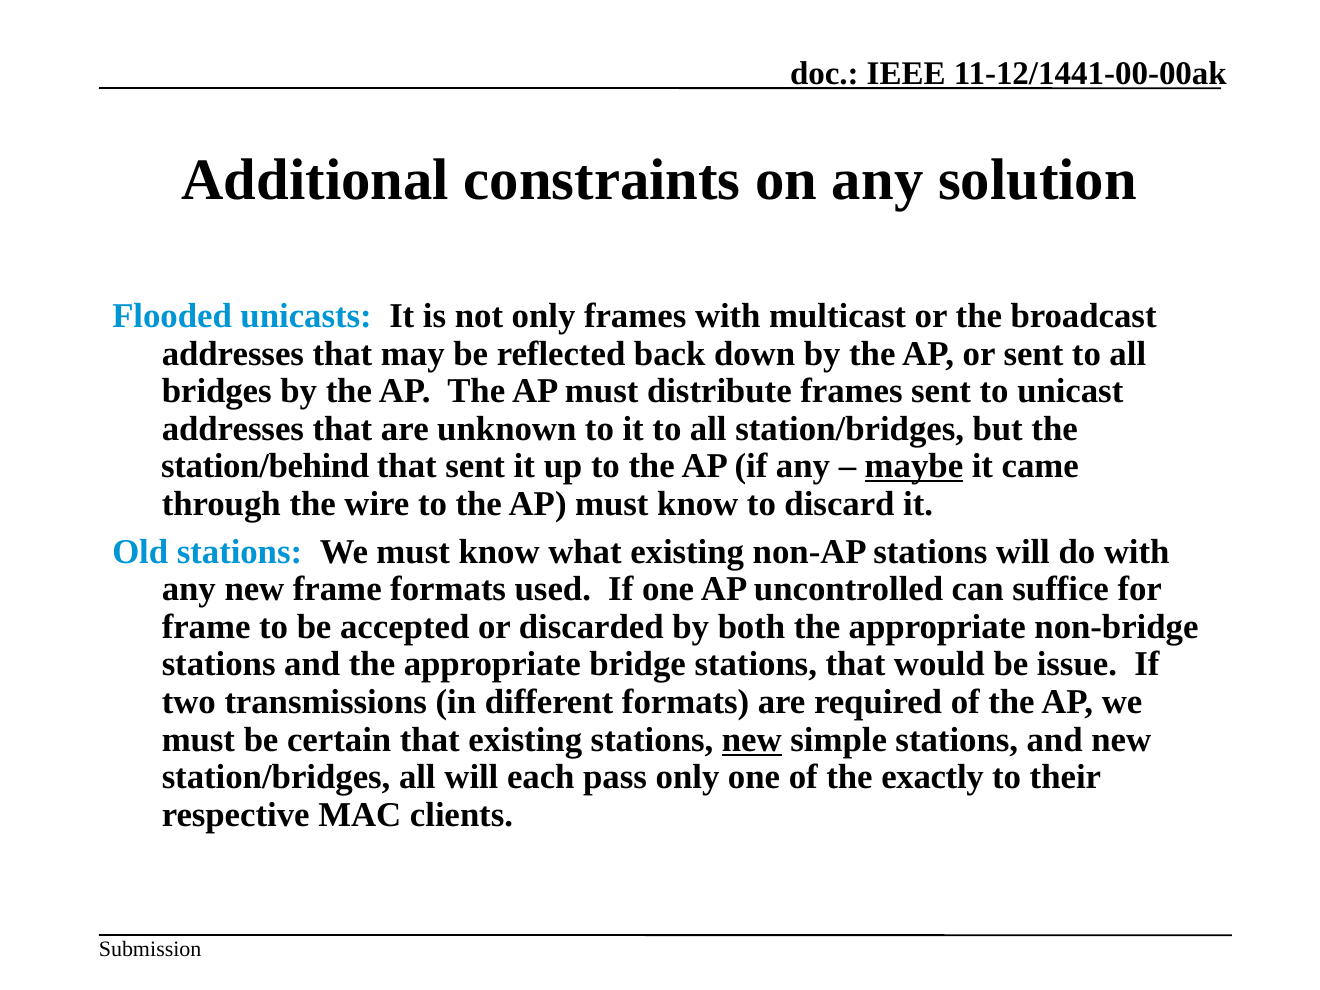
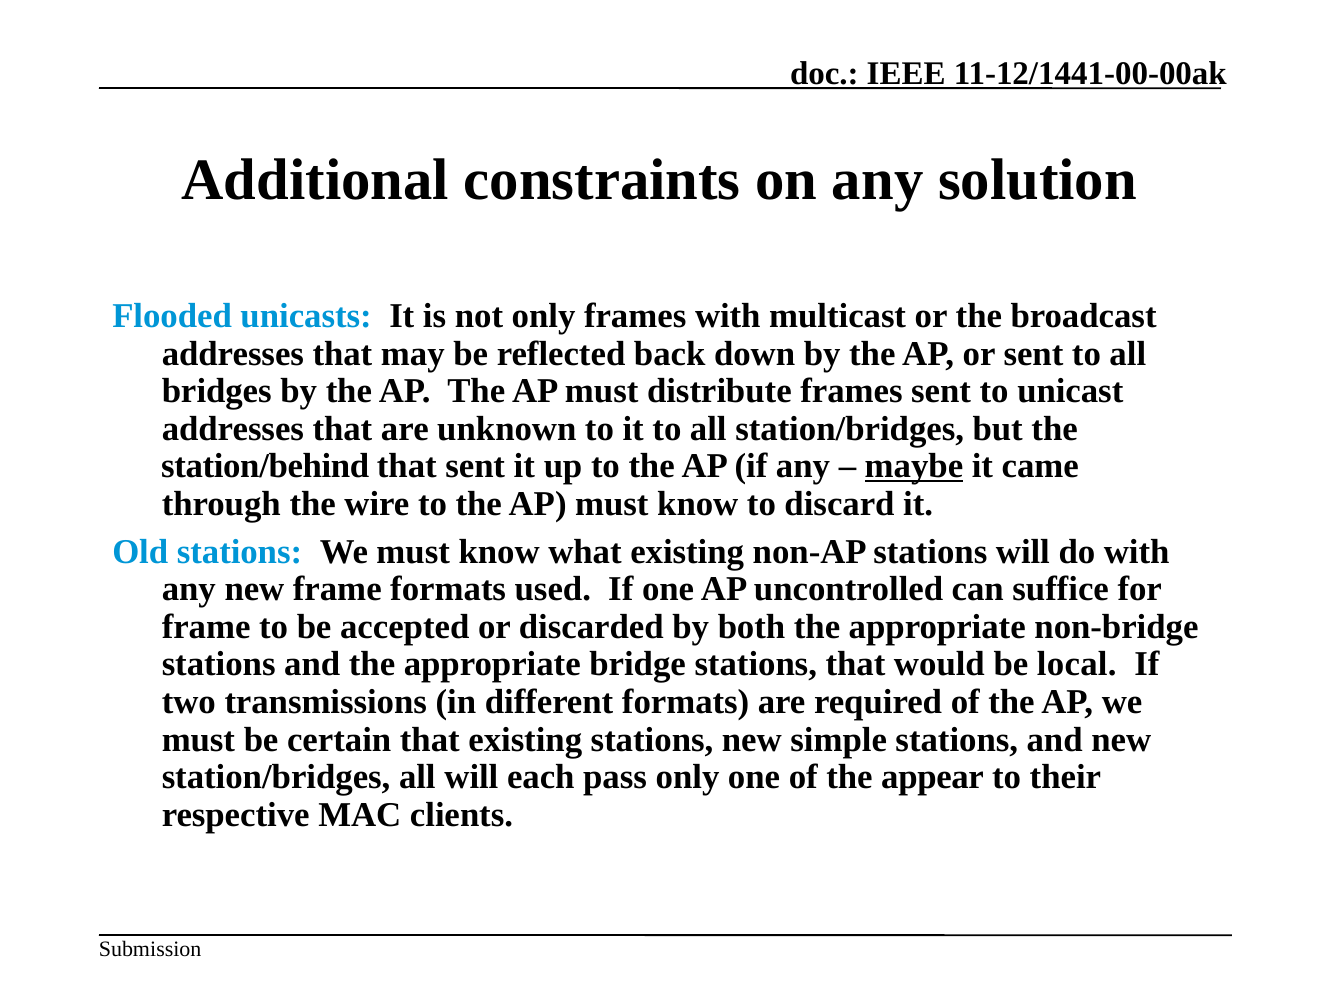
issue: issue -> local
new at (752, 740) underline: present -> none
exactly: exactly -> appear
